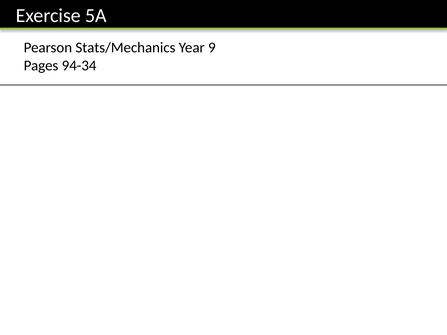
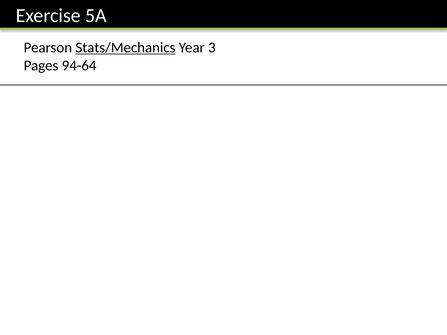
Stats/Mechanics underline: none -> present
9: 9 -> 3
94-34: 94-34 -> 94-64
